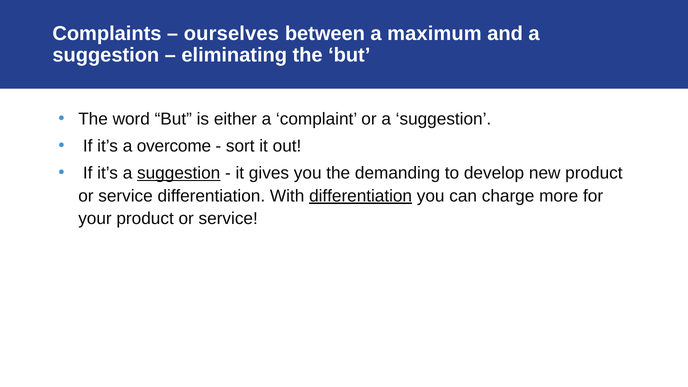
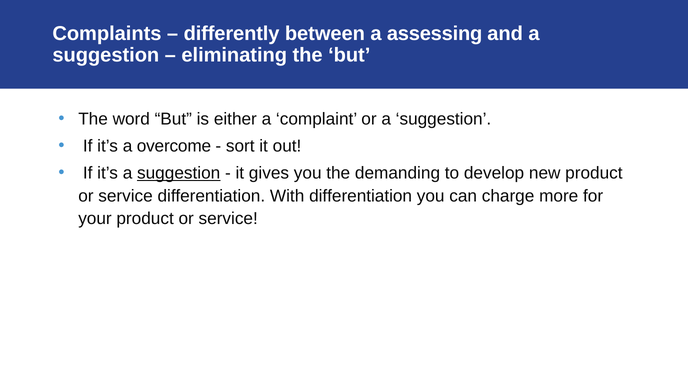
ourselves: ourselves -> differently
maximum: maximum -> assessing
differentiation at (361, 196) underline: present -> none
